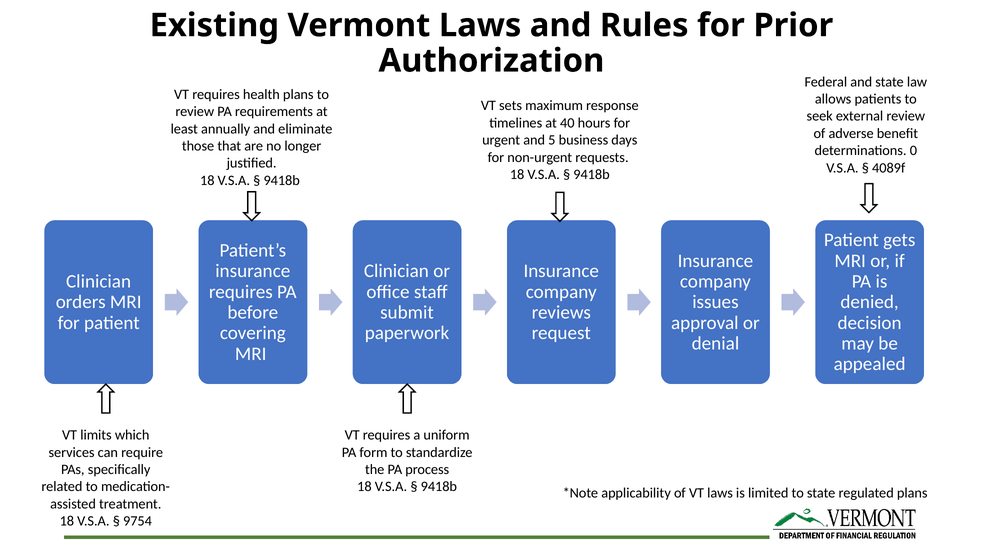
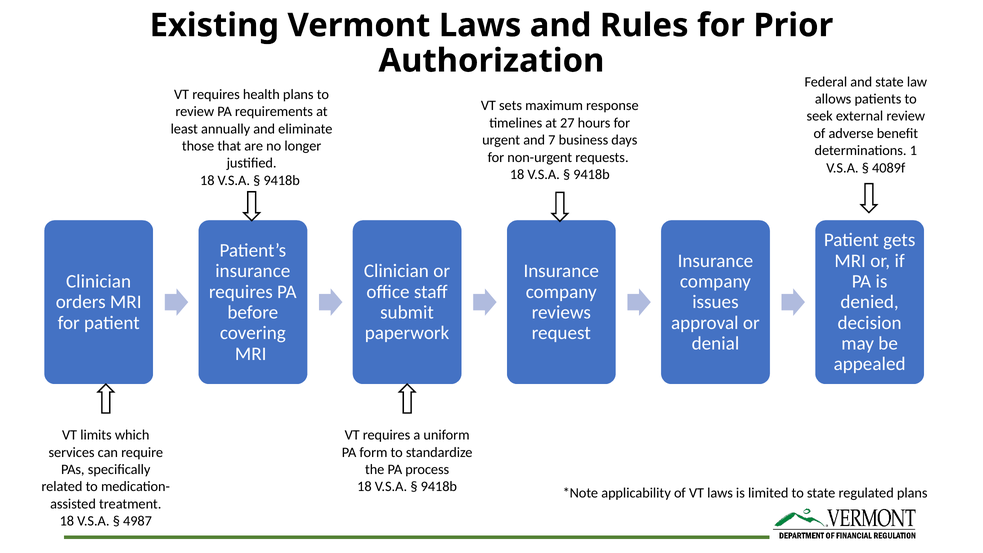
40: 40 -> 27
5: 5 -> 7
0: 0 -> 1
9754: 9754 -> 4987
